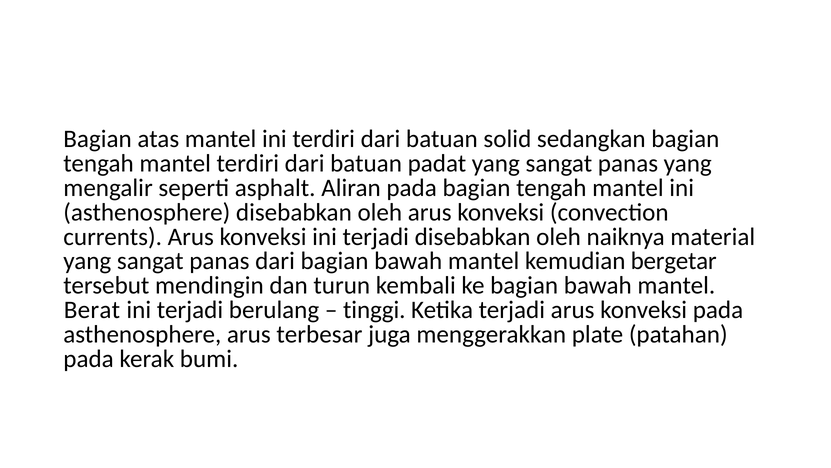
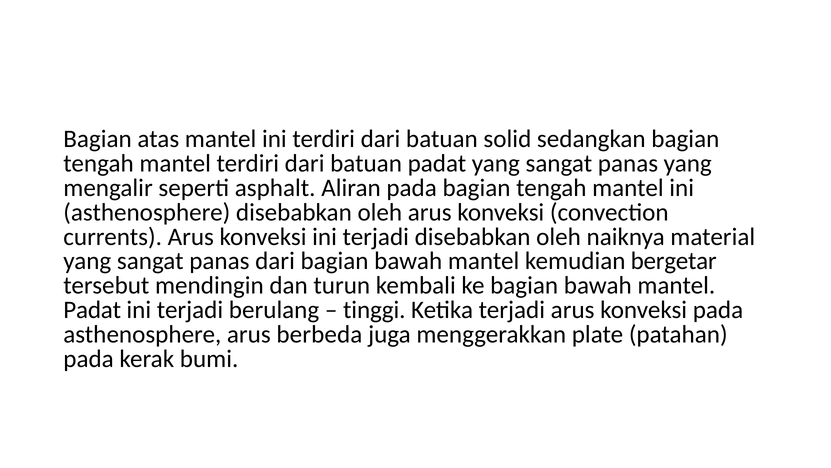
Berat at (92, 310): Berat -> Padat
terbesar: terbesar -> berbeda
